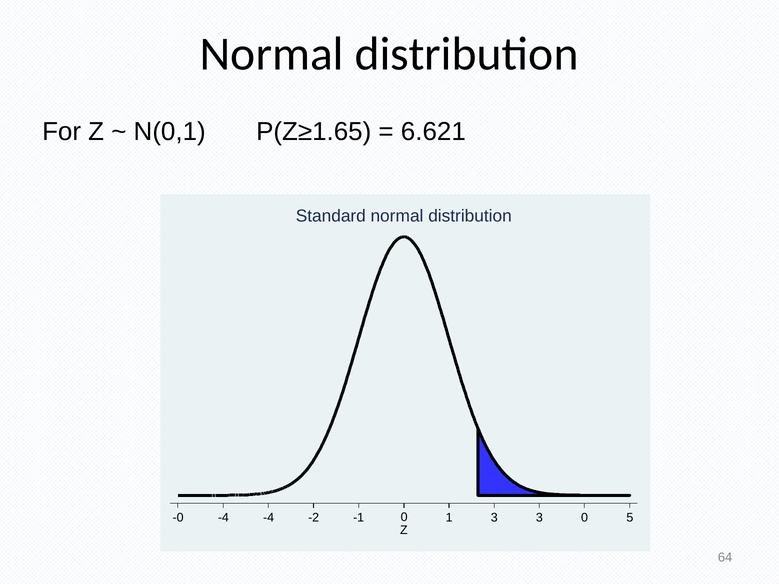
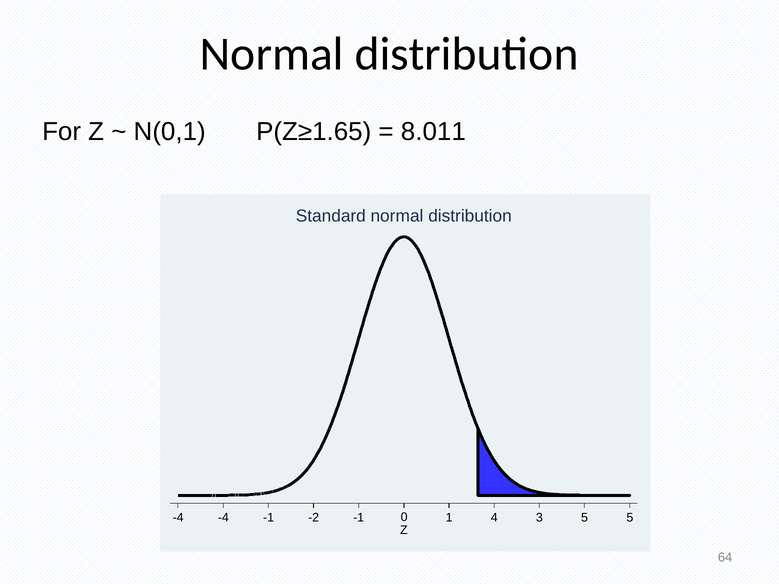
6.621: 6.621 -> 8.011
-0 at (178, 518): -0 -> -4
-4 -4: -4 -> -1
1 3: 3 -> 4
3 0: 0 -> 5
